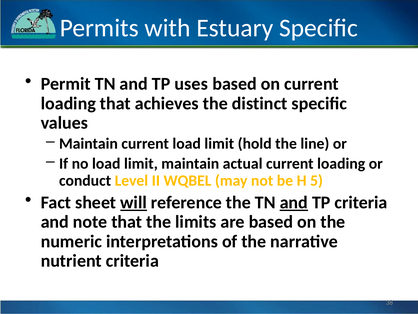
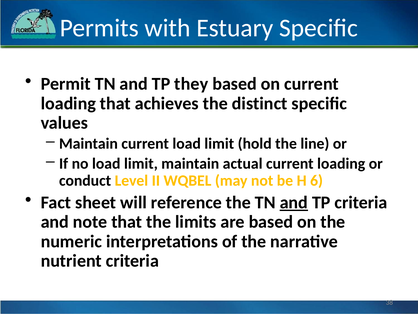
uses: uses -> they
5: 5 -> 6
will underline: present -> none
